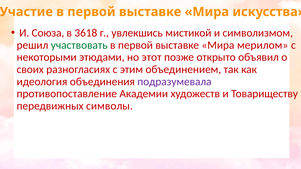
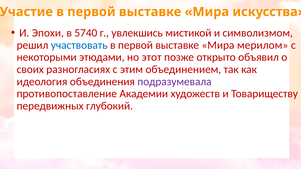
Союза: Союза -> Эпохи
3618: 3618 -> 5740
участвовать colour: green -> blue
символы: символы -> глубокий
